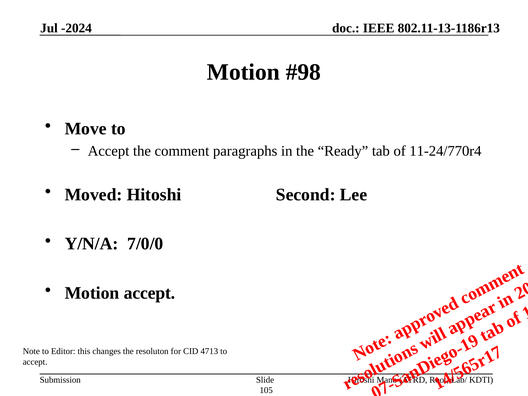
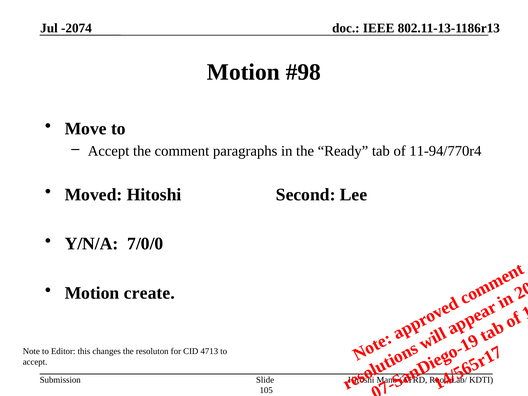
-2024: -2024 -> -2074
11-24/770r4: 11-24/770r4 -> 11-94/770r4
Motion accept: accept -> create
